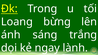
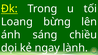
trắng: trắng -> chiều
